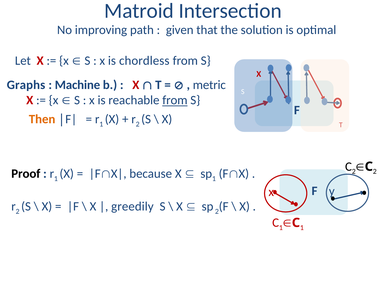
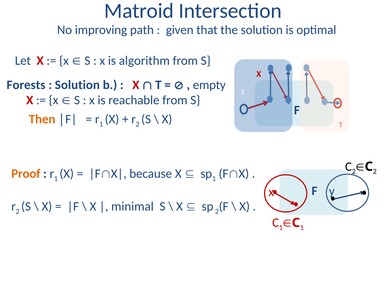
chordless: chordless -> algorithm
Graphs: Graphs -> Forests
Machine at (77, 85): Machine -> Solution
metric: metric -> empty
from at (175, 100) underline: present -> none
Proof colour: black -> orange
greedily: greedily -> minimal
